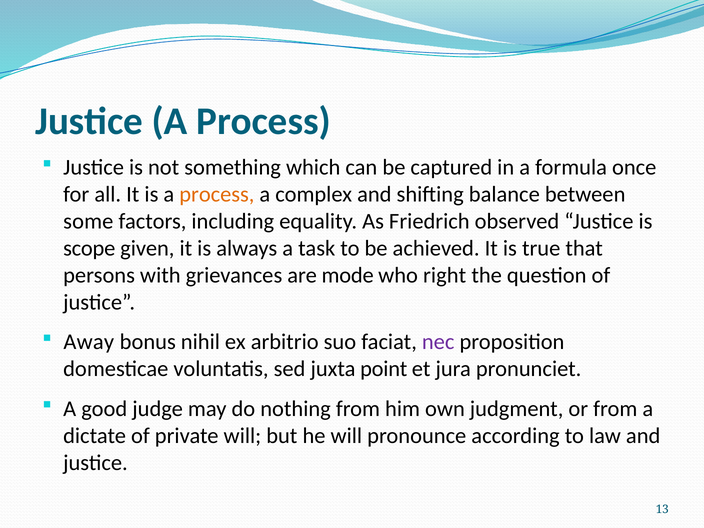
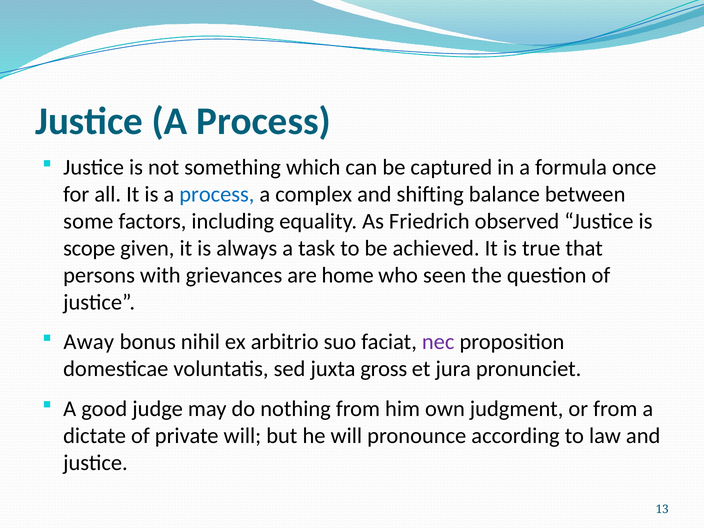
process at (217, 194) colour: orange -> blue
mode: mode -> home
right: right -> seen
point: point -> gross
